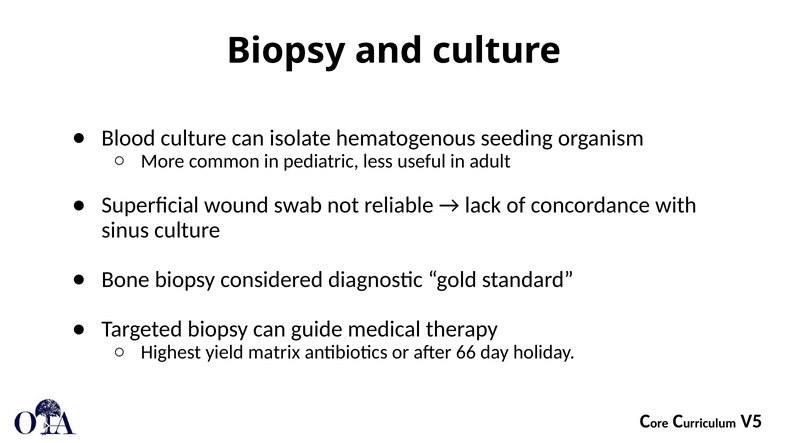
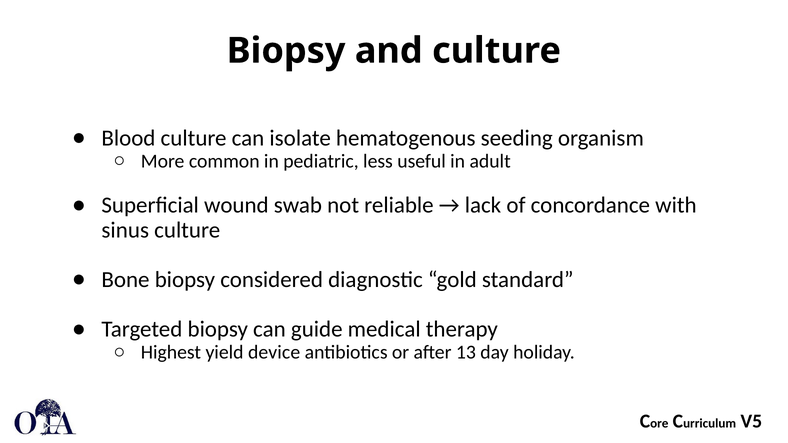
matrix: matrix -> device
66: 66 -> 13
